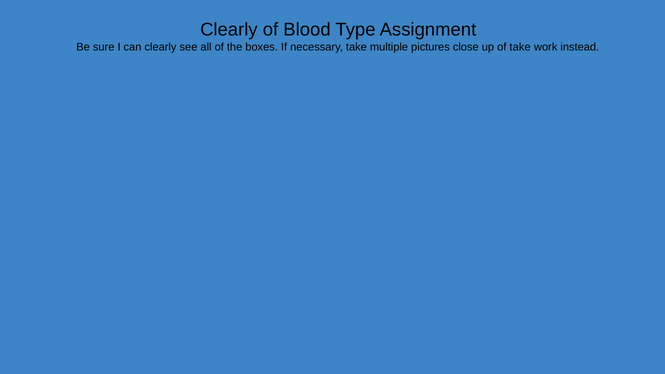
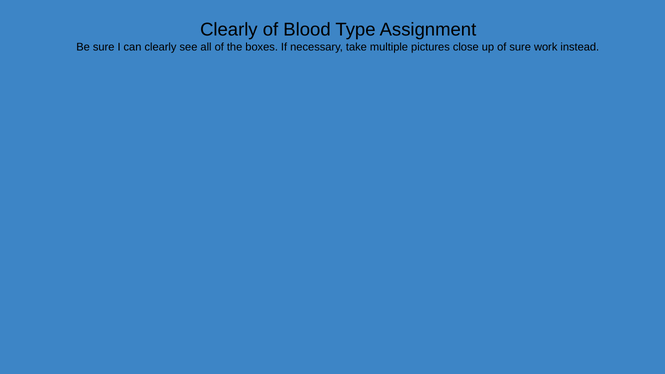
of take: take -> sure
